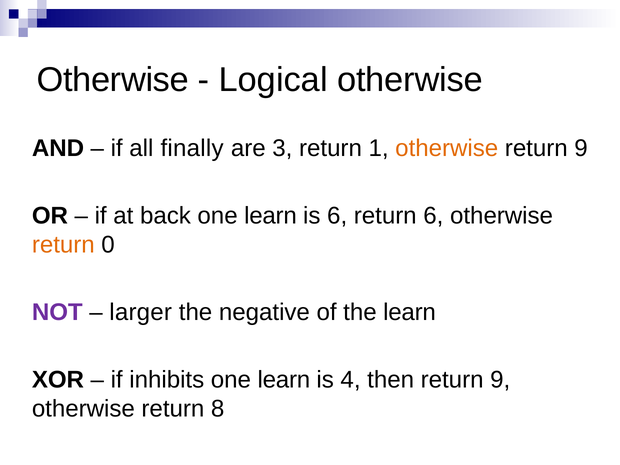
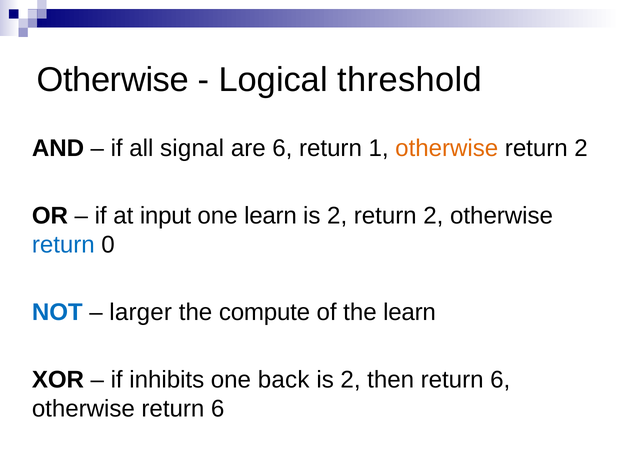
Logical otherwise: otherwise -> threshold
finally: finally -> signal
are 3: 3 -> 6
9 at (581, 148): 9 -> 2
back: back -> input
6 at (337, 216): 6 -> 2
6 at (433, 216): 6 -> 2
return at (63, 245) colour: orange -> blue
NOT colour: purple -> blue
negative: negative -> compute
learn at (284, 380): learn -> back
4 at (351, 380): 4 -> 2
then return 9: 9 -> 6
otherwise return 8: 8 -> 6
